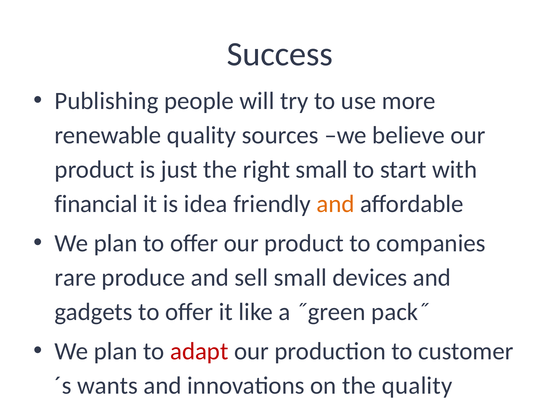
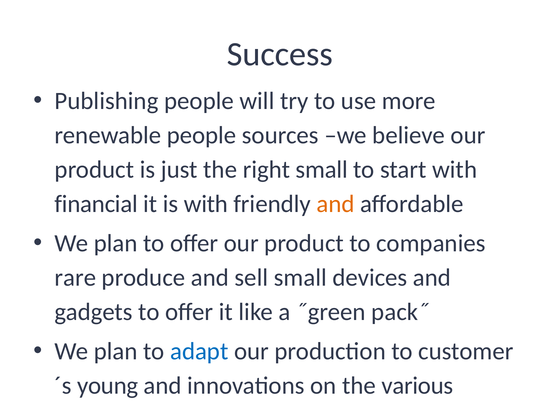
renewable quality: quality -> people
is idea: idea -> with
adapt colour: red -> blue
wants: wants -> young
the quality: quality -> various
